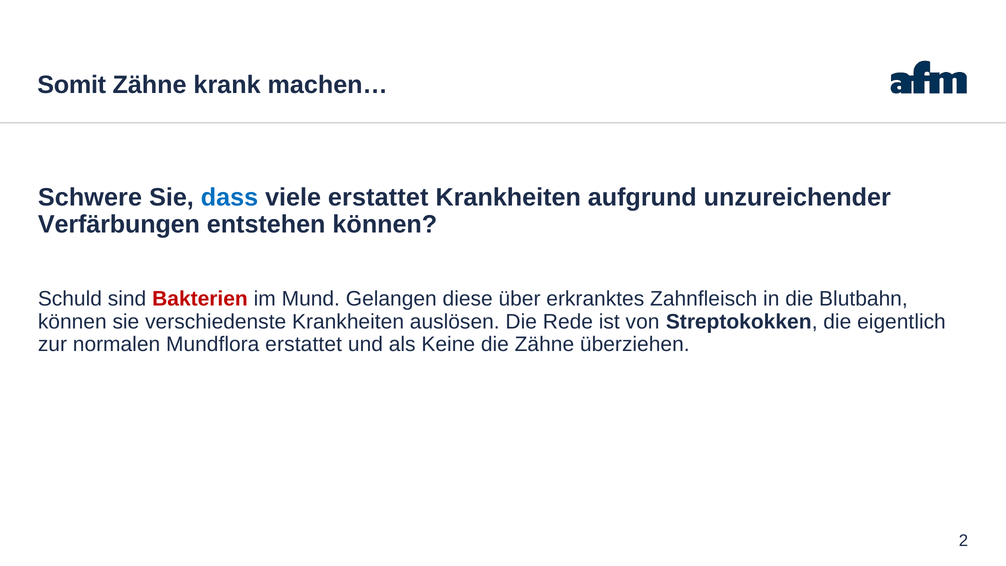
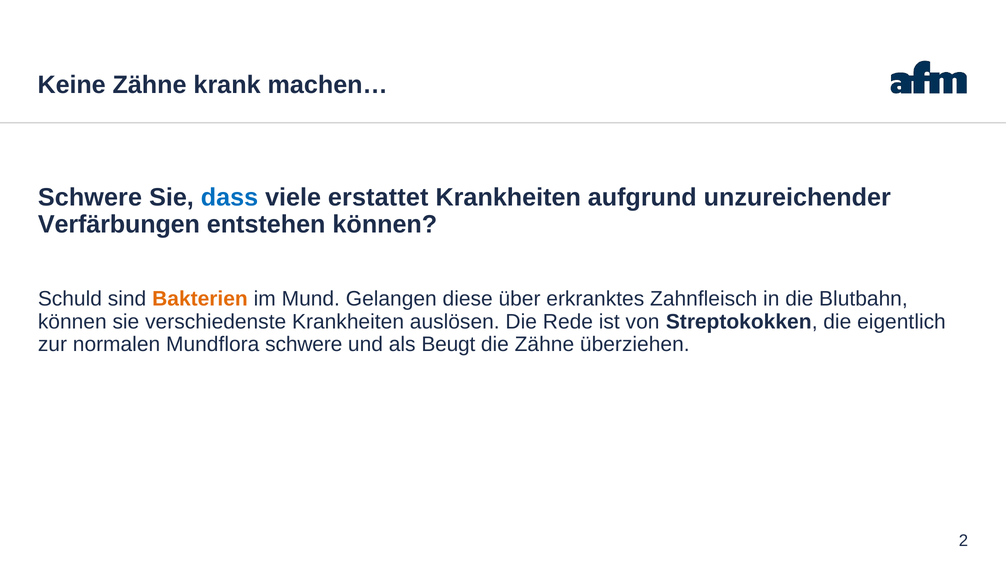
Somit: Somit -> Keine
Bakterien colour: red -> orange
Mundflora erstattet: erstattet -> schwere
Keine: Keine -> Beugt
